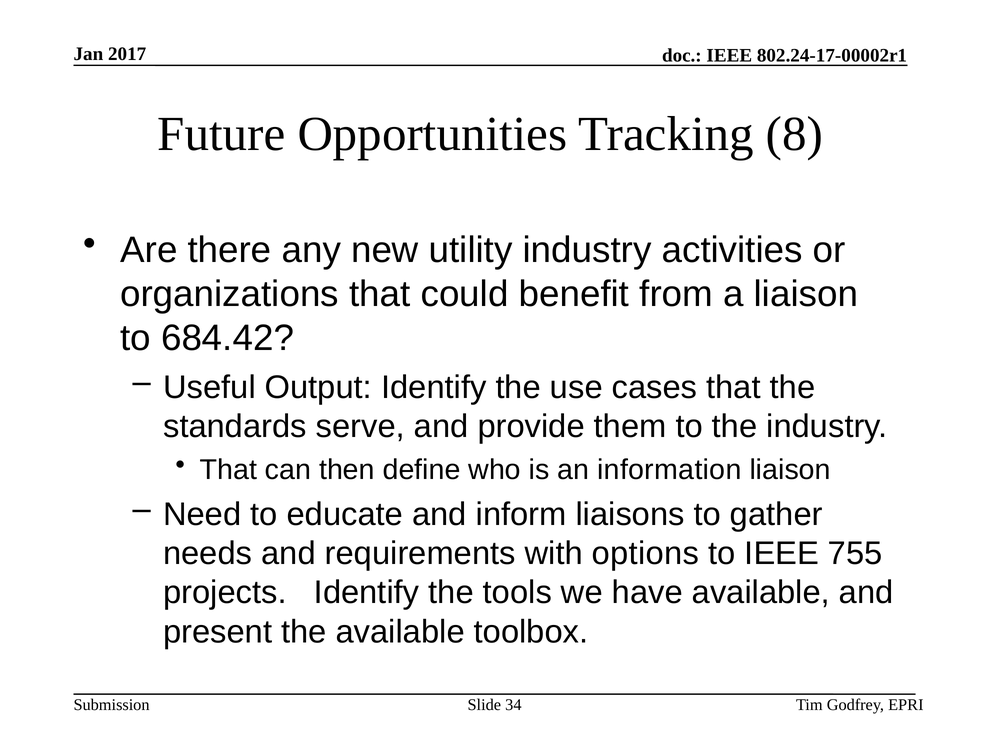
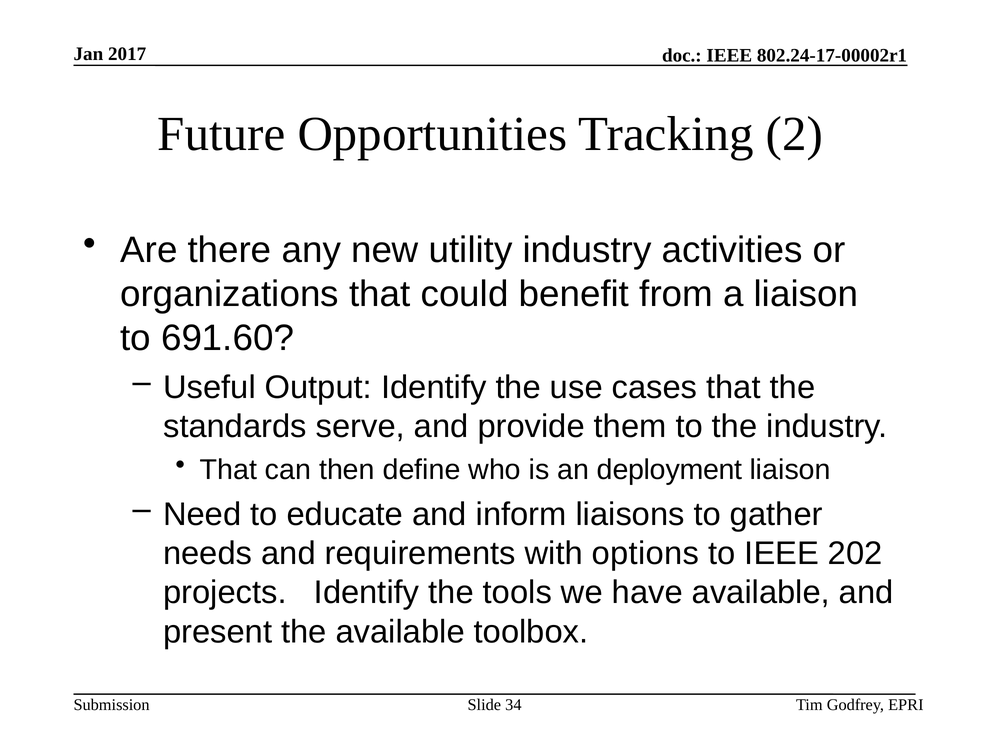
8: 8 -> 2
684.42: 684.42 -> 691.60
information: information -> deployment
755: 755 -> 202
